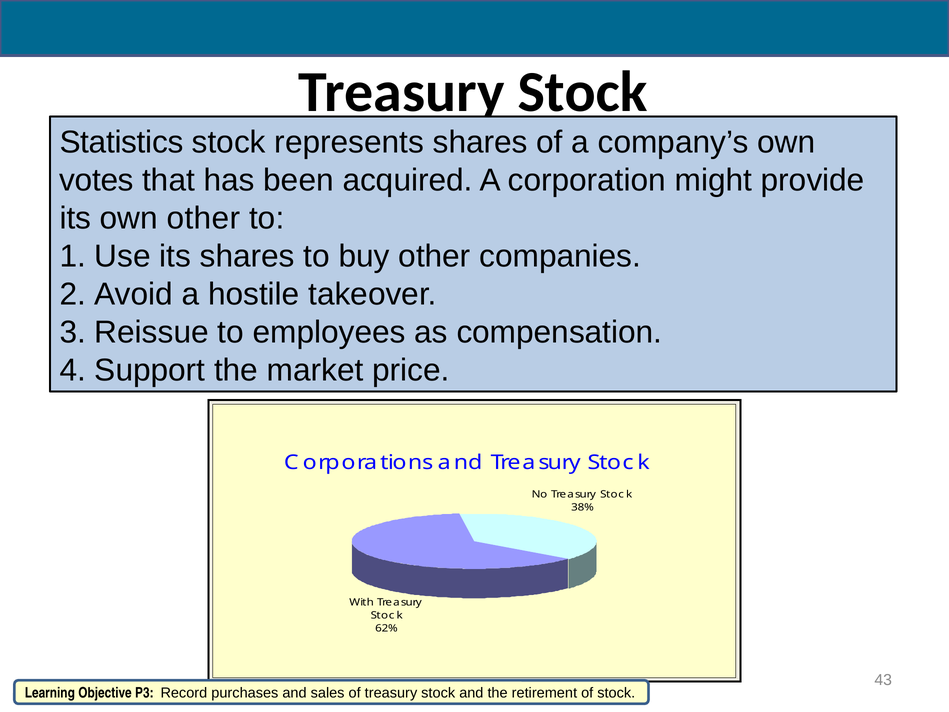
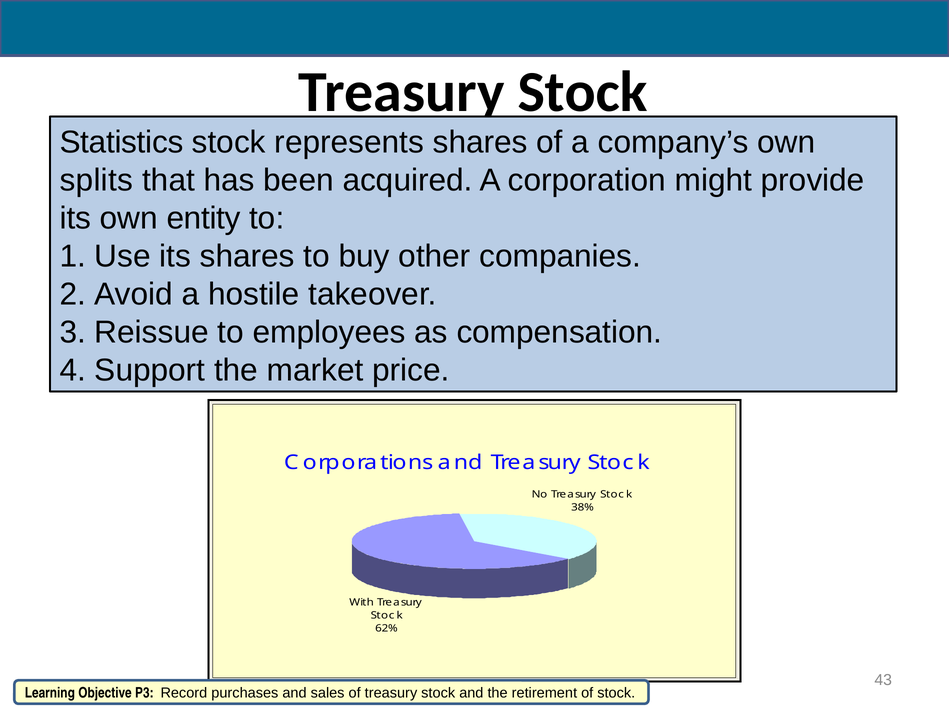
votes: votes -> splits
own other: other -> entity
